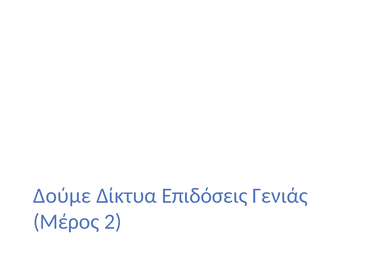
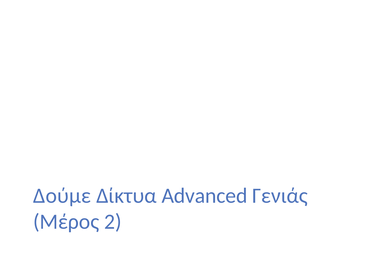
Επιδόσεις: Επιδόσεις -> Advanced
